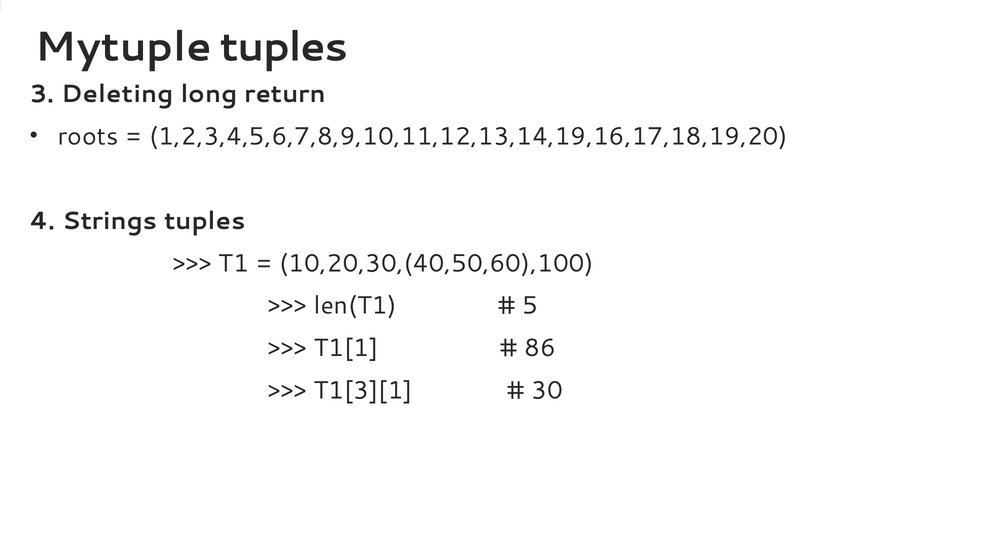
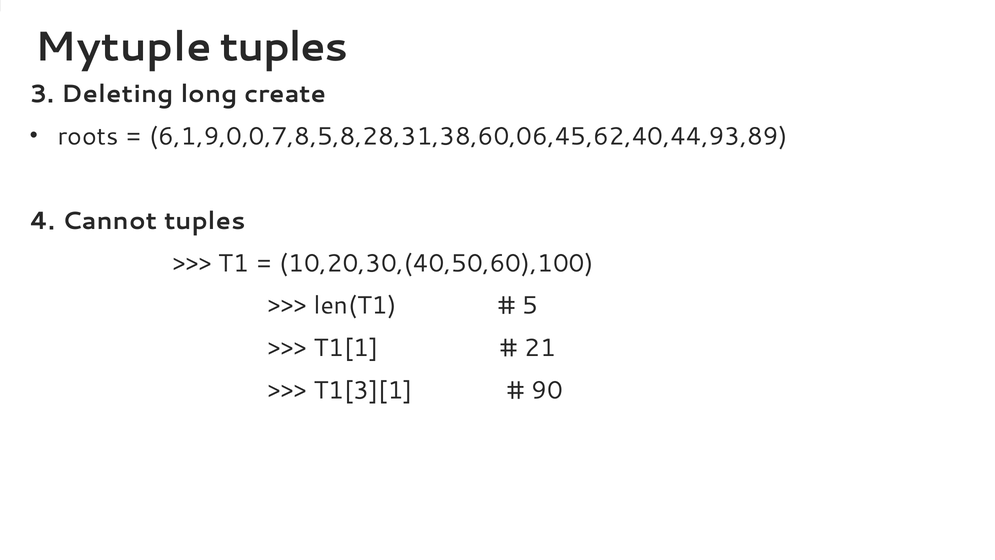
return: return -> create
1,2,3,4,5,6,7,8,9,10,11,12,13,14,19,16,17,18,19,20: 1,2,3,4,5,6,7,8,9,10,11,12,13,14,19,16,17,18,19,20 -> 6,1,9,0,0,7,8,5,8,28,31,38,60,06,45,62,40,44,93,89
Strings: Strings -> Cannot
86: 86 -> 21
30: 30 -> 90
